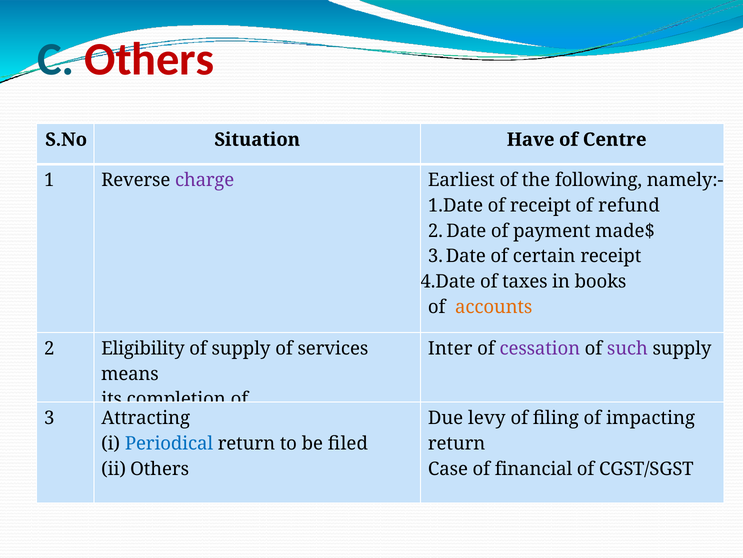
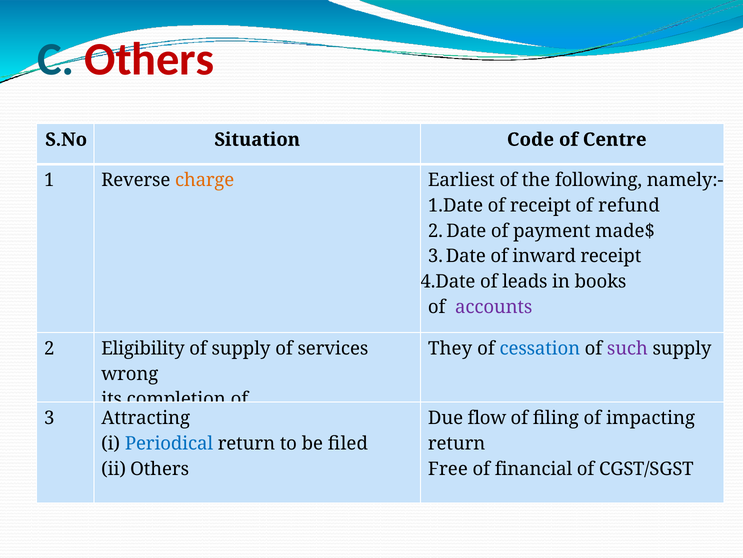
Have: Have -> Code
charge colour: purple -> orange
certain: certain -> inward
taxes: taxes -> leads
accounts colour: orange -> purple
Inter: Inter -> They
cessation colour: purple -> blue
means: means -> wrong
levy: levy -> flow
Case: Case -> Free
